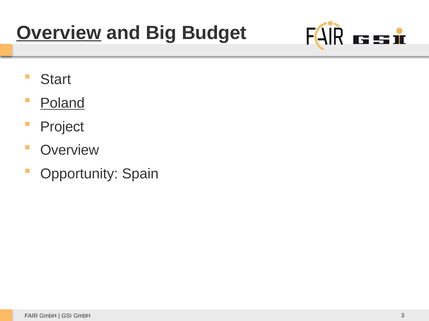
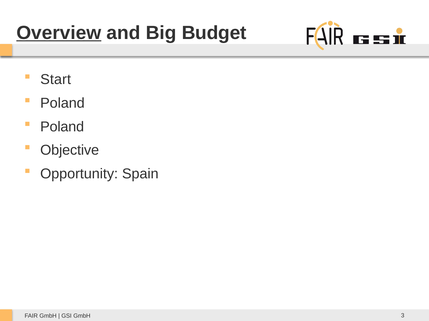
Poland at (62, 103) underline: present -> none
Project at (62, 127): Project -> Poland
Overview at (70, 151): Overview -> Objective
